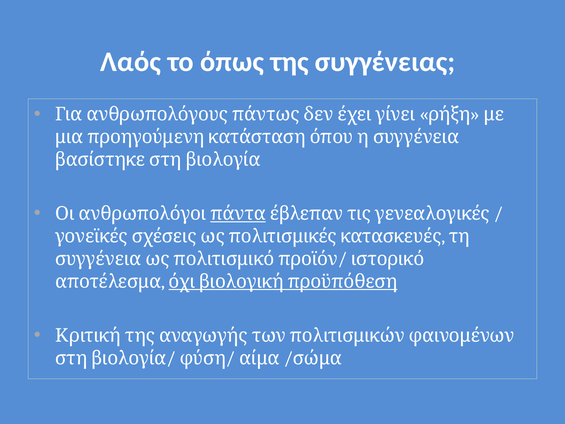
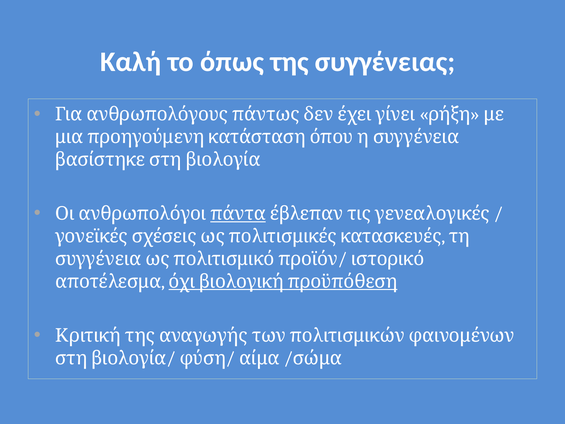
Λαός: Λαός -> Καλή
